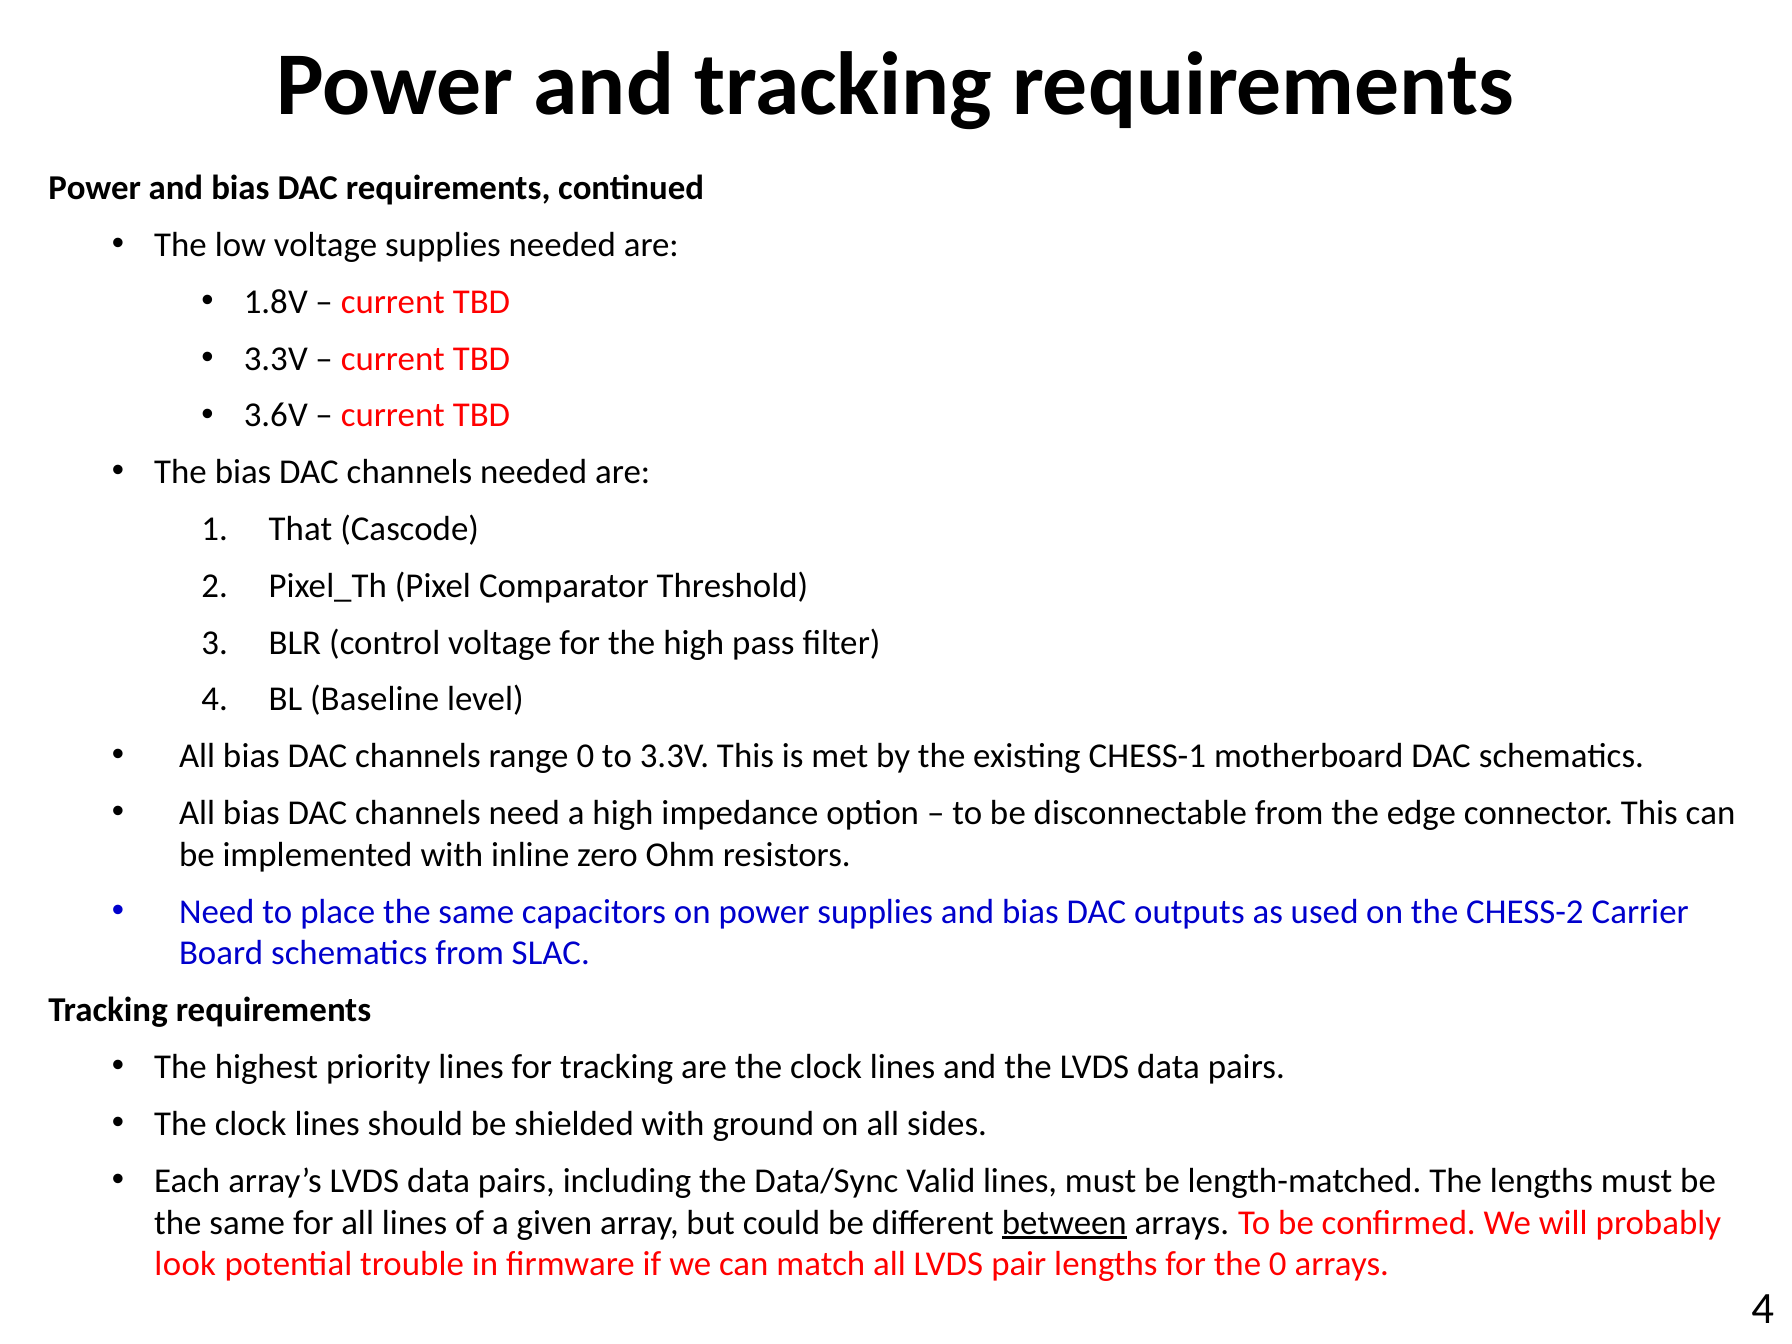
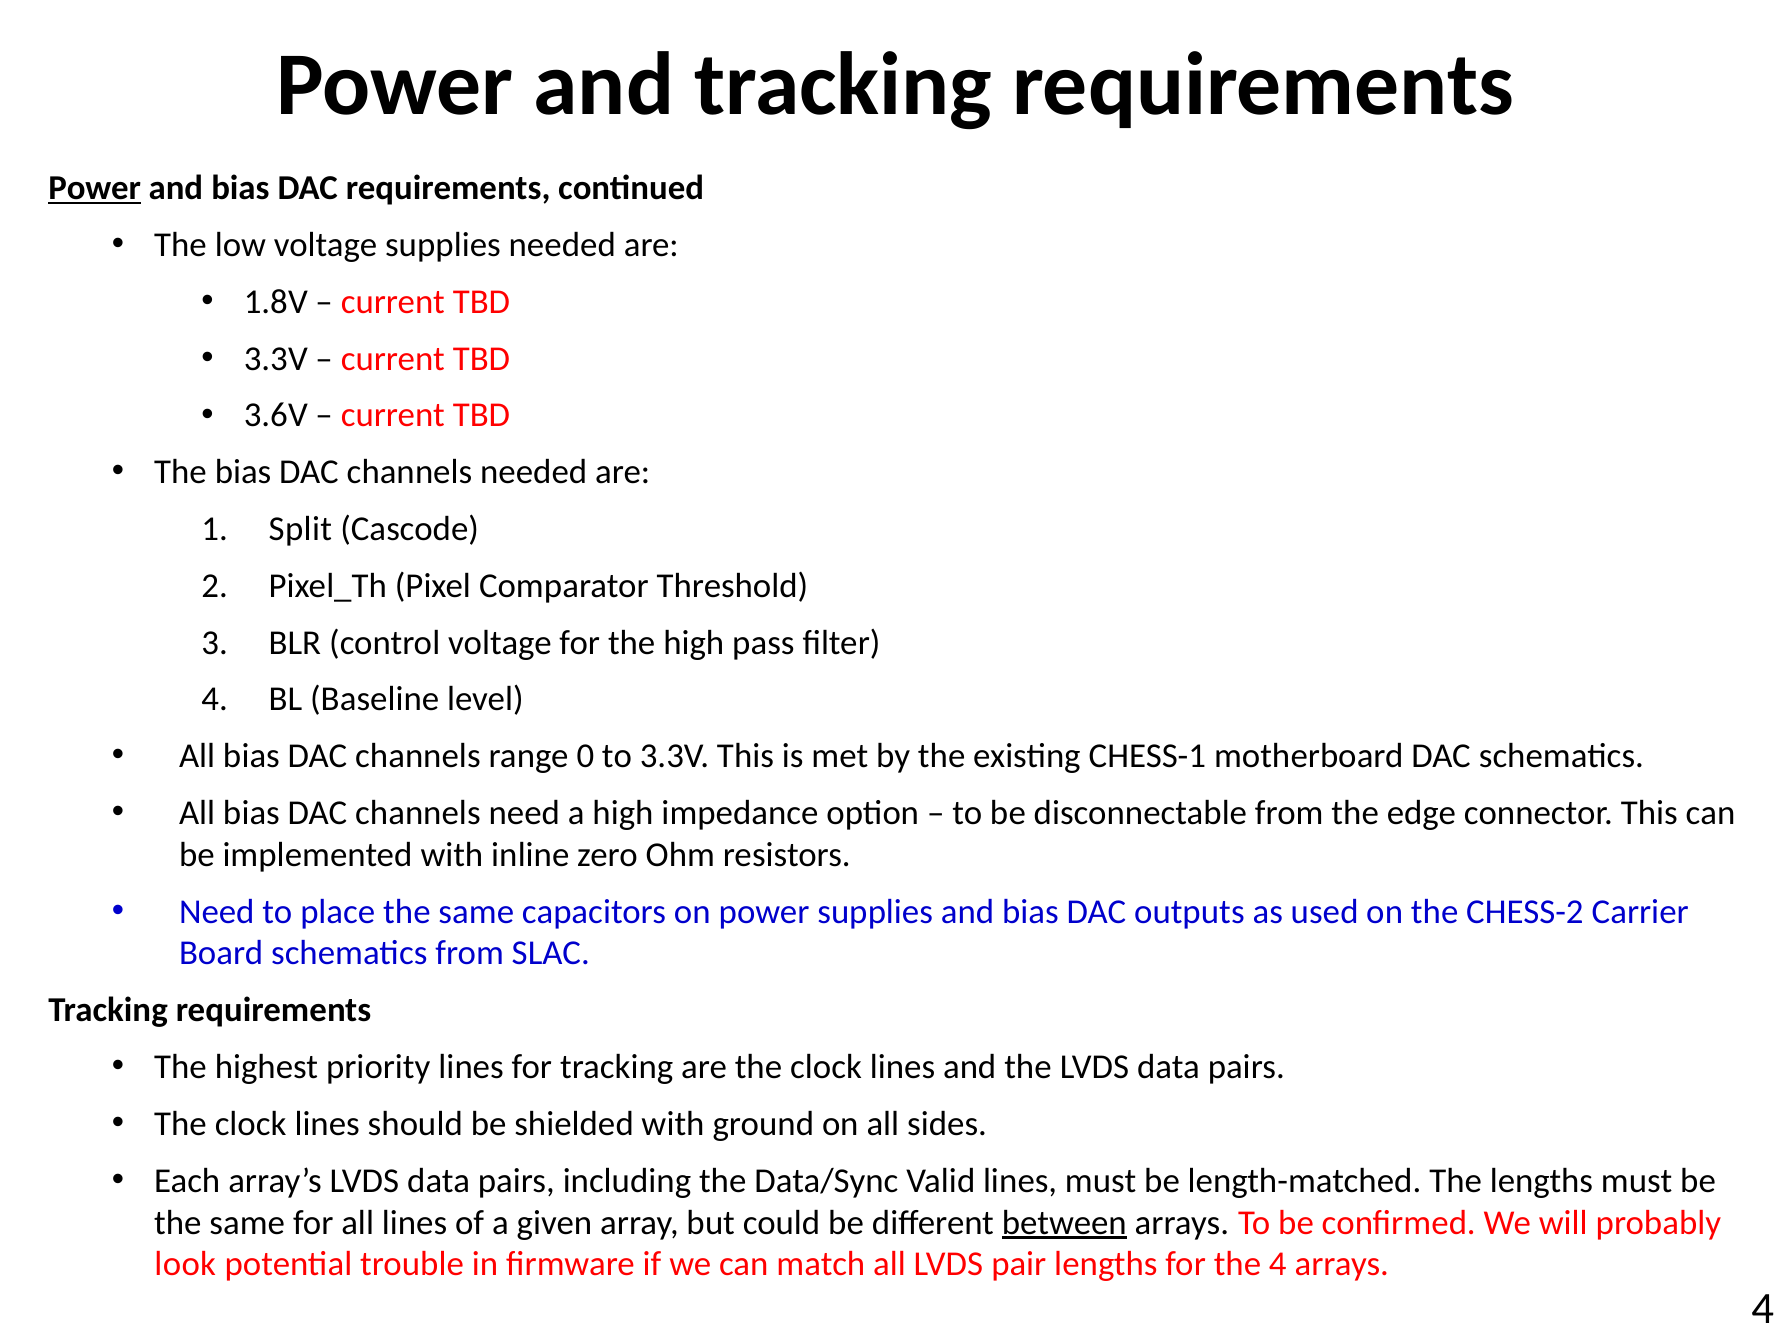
Power at (95, 188) underline: none -> present
That: That -> Split
the 0: 0 -> 4
